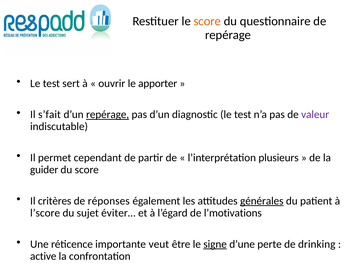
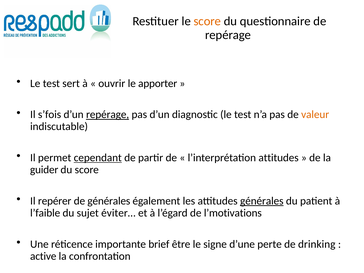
s’fait: s’fait -> s’fois
valeur colour: purple -> orange
cependant underline: none -> present
l’interprétation plusieurs: plusieurs -> attitudes
critères: critères -> repérer
de réponses: réponses -> générales
l’score: l’score -> l’faible
veut: veut -> brief
signe underline: present -> none
